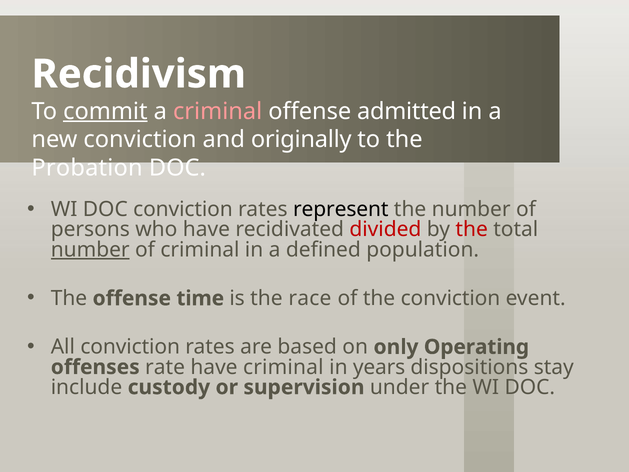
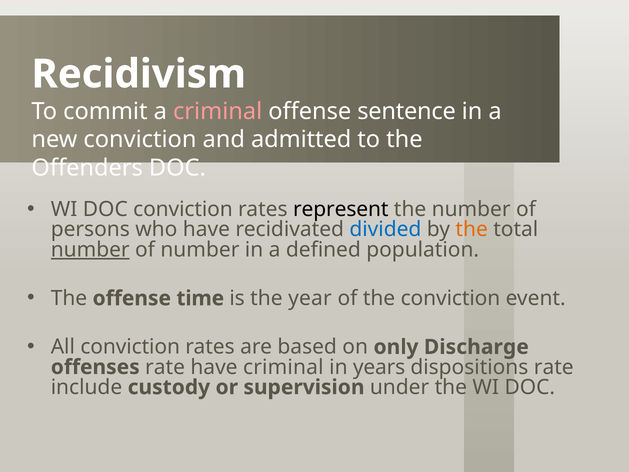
commit underline: present -> none
admitted: admitted -> sentence
originally: originally -> admitted
Probation: Probation -> Offenders
divided colour: red -> blue
the at (472, 229) colour: red -> orange
of criminal: criminal -> number
race: race -> year
Operating: Operating -> Discharge
dispositions stay: stay -> rate
